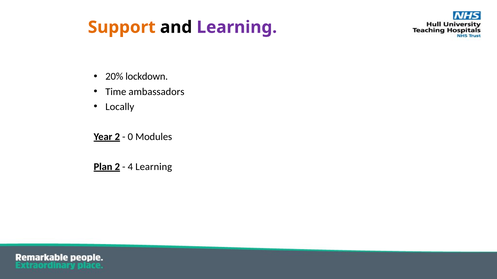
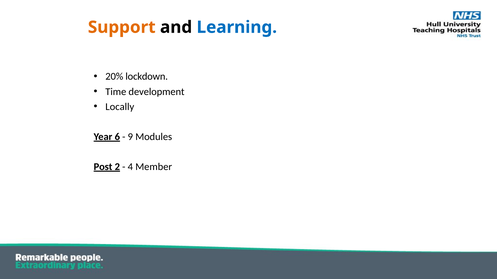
Learning at (237, 27) colour: purple -> blue
ambassadors: ambassadors -> development
Year 2: 2 -> 6
0: 0 -> 9
Plan: Plan -> Post
4 Learning: Learning -> Member
